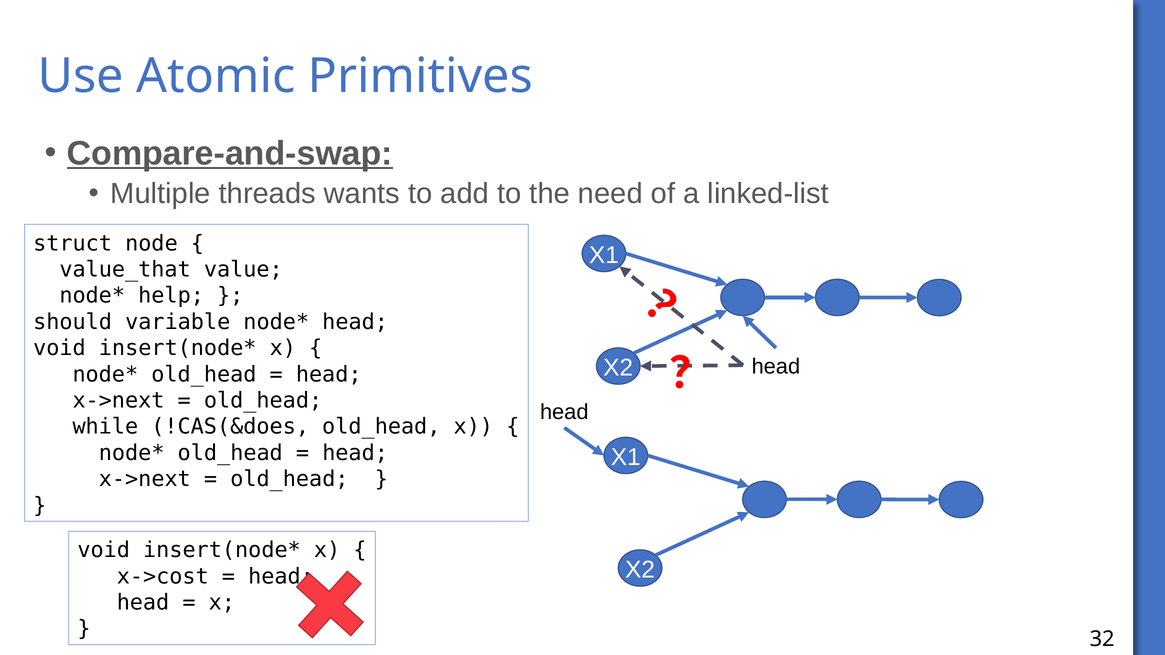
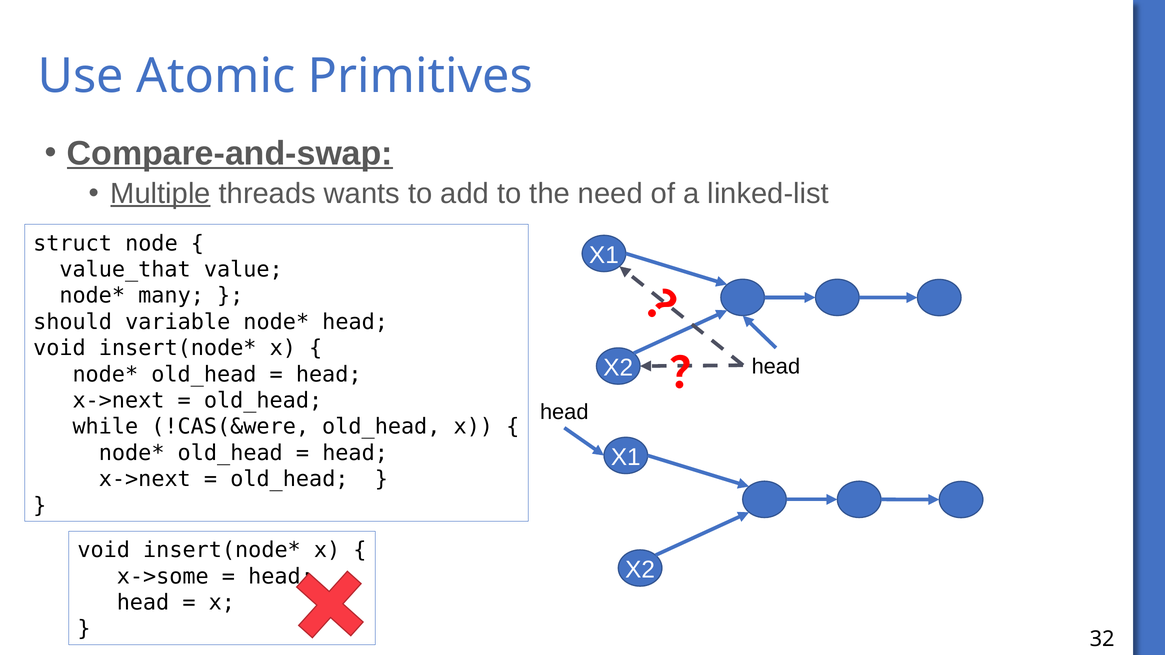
Multiple underline: none -> present
help: help -> many
!CAS(&does: !CAS(&does -> !CAS(&were
x->cost: x->cost -> x->some
